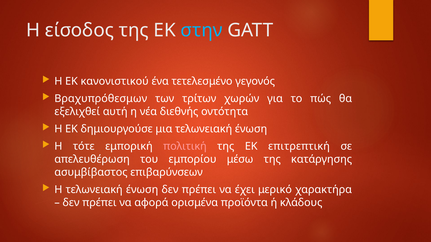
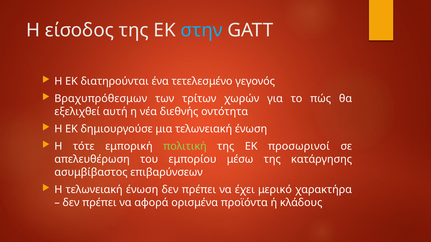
κανονιστικού: κανονιστικού -> διατηρούνται
πολιτική colour: pink -> light green
επιτρεπτική: επιτρεπτική -> προσωρινοί
